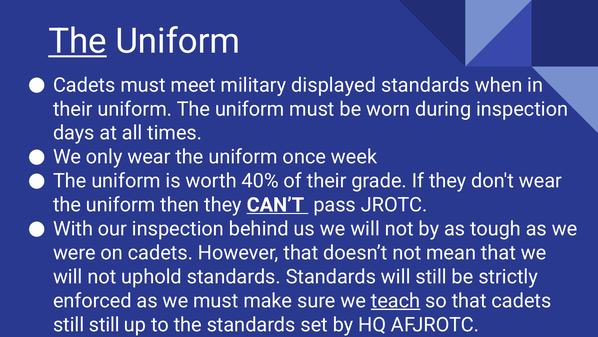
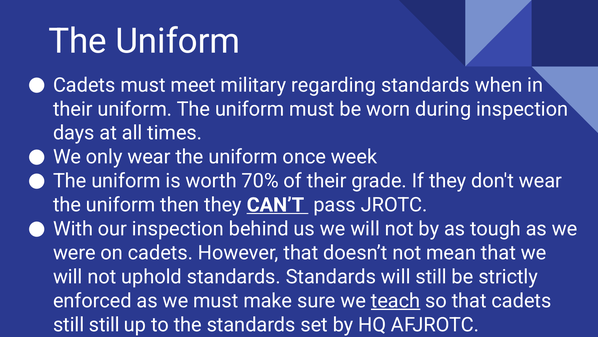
The at (78, 41) underline: present -> none
displayed: displayed -> regarding
40%: 40% -> 70%
